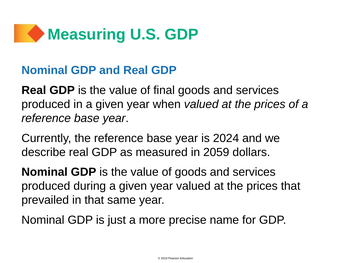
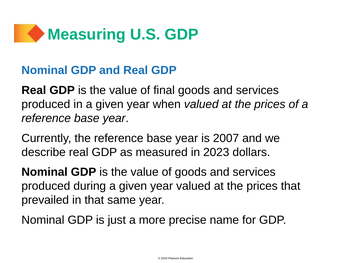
2024: 2024 -> 2007
2059: 2059 -> 2023
